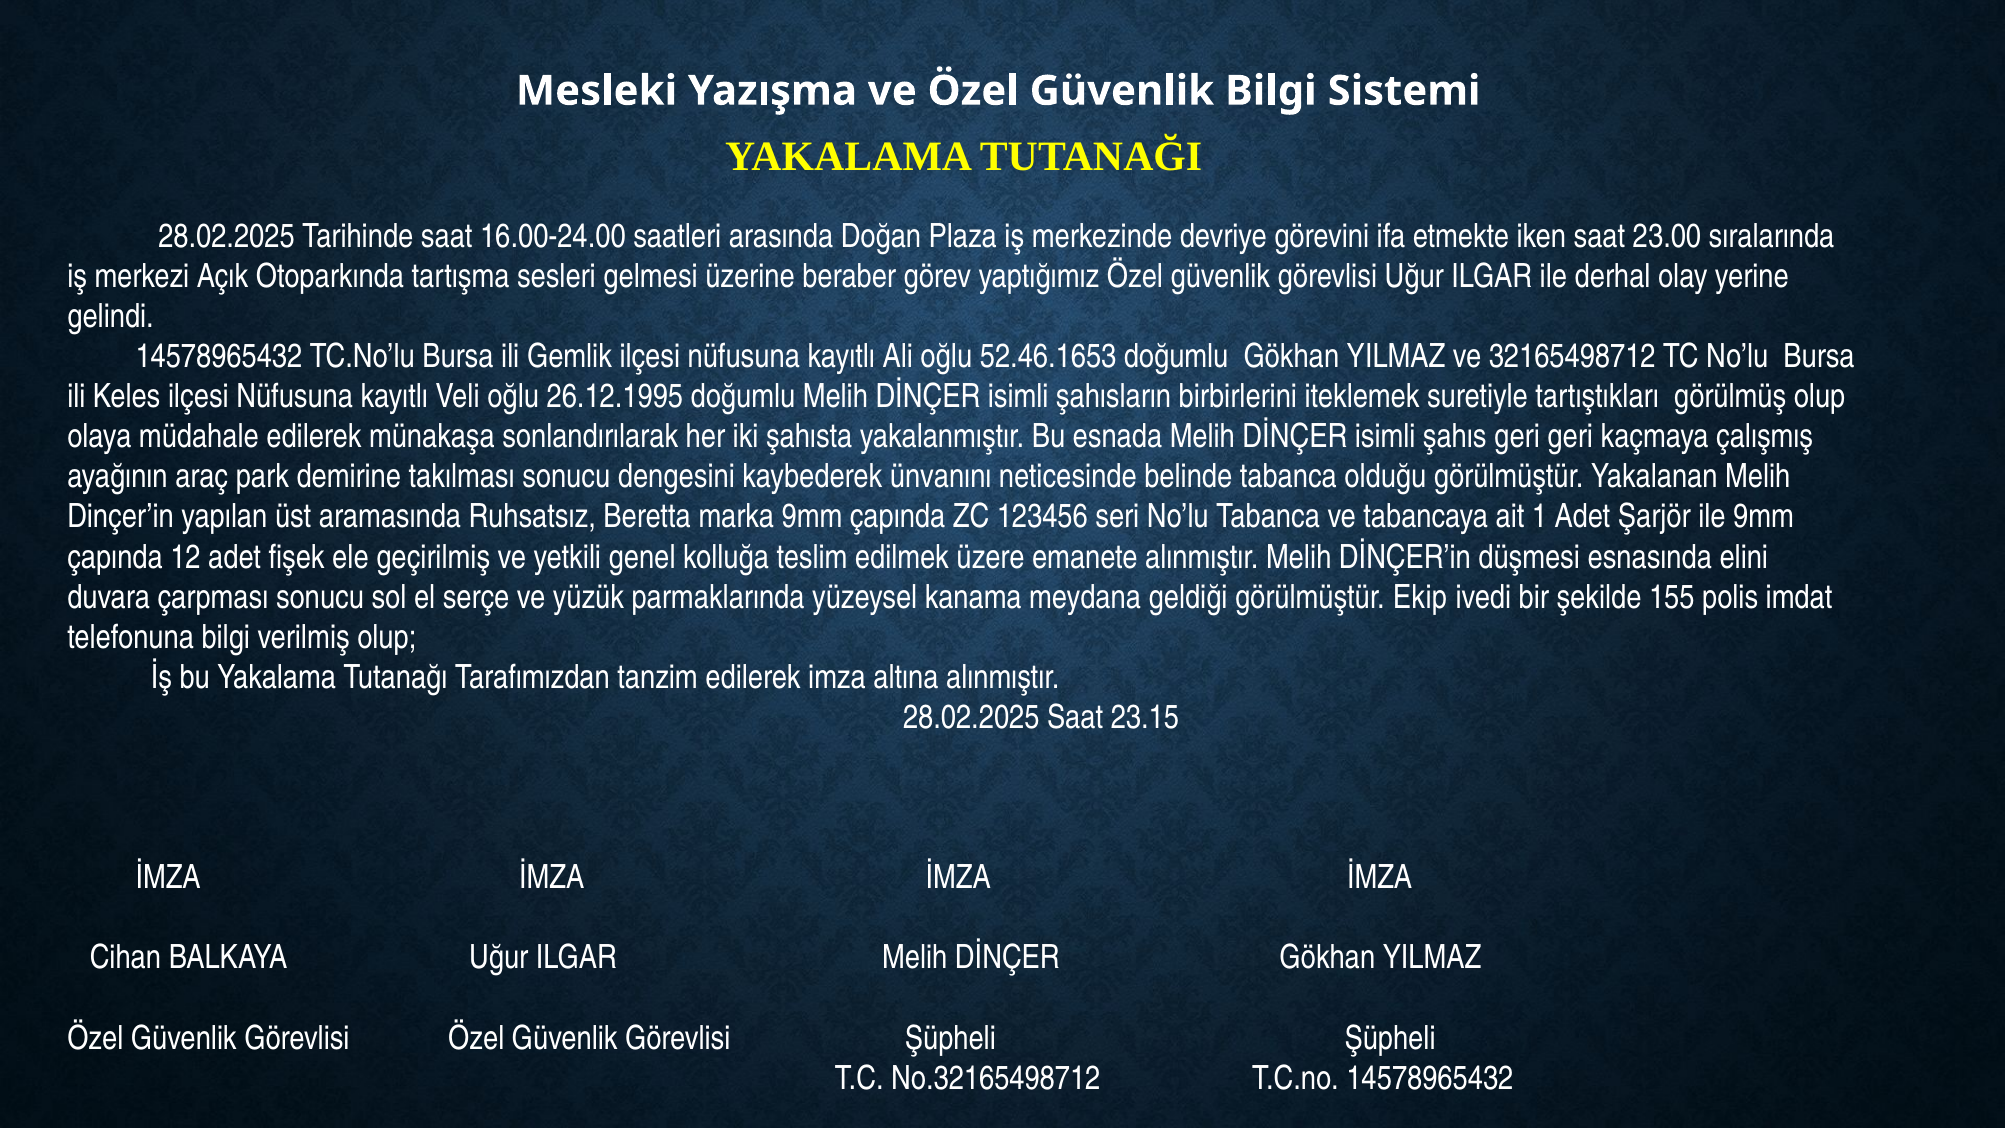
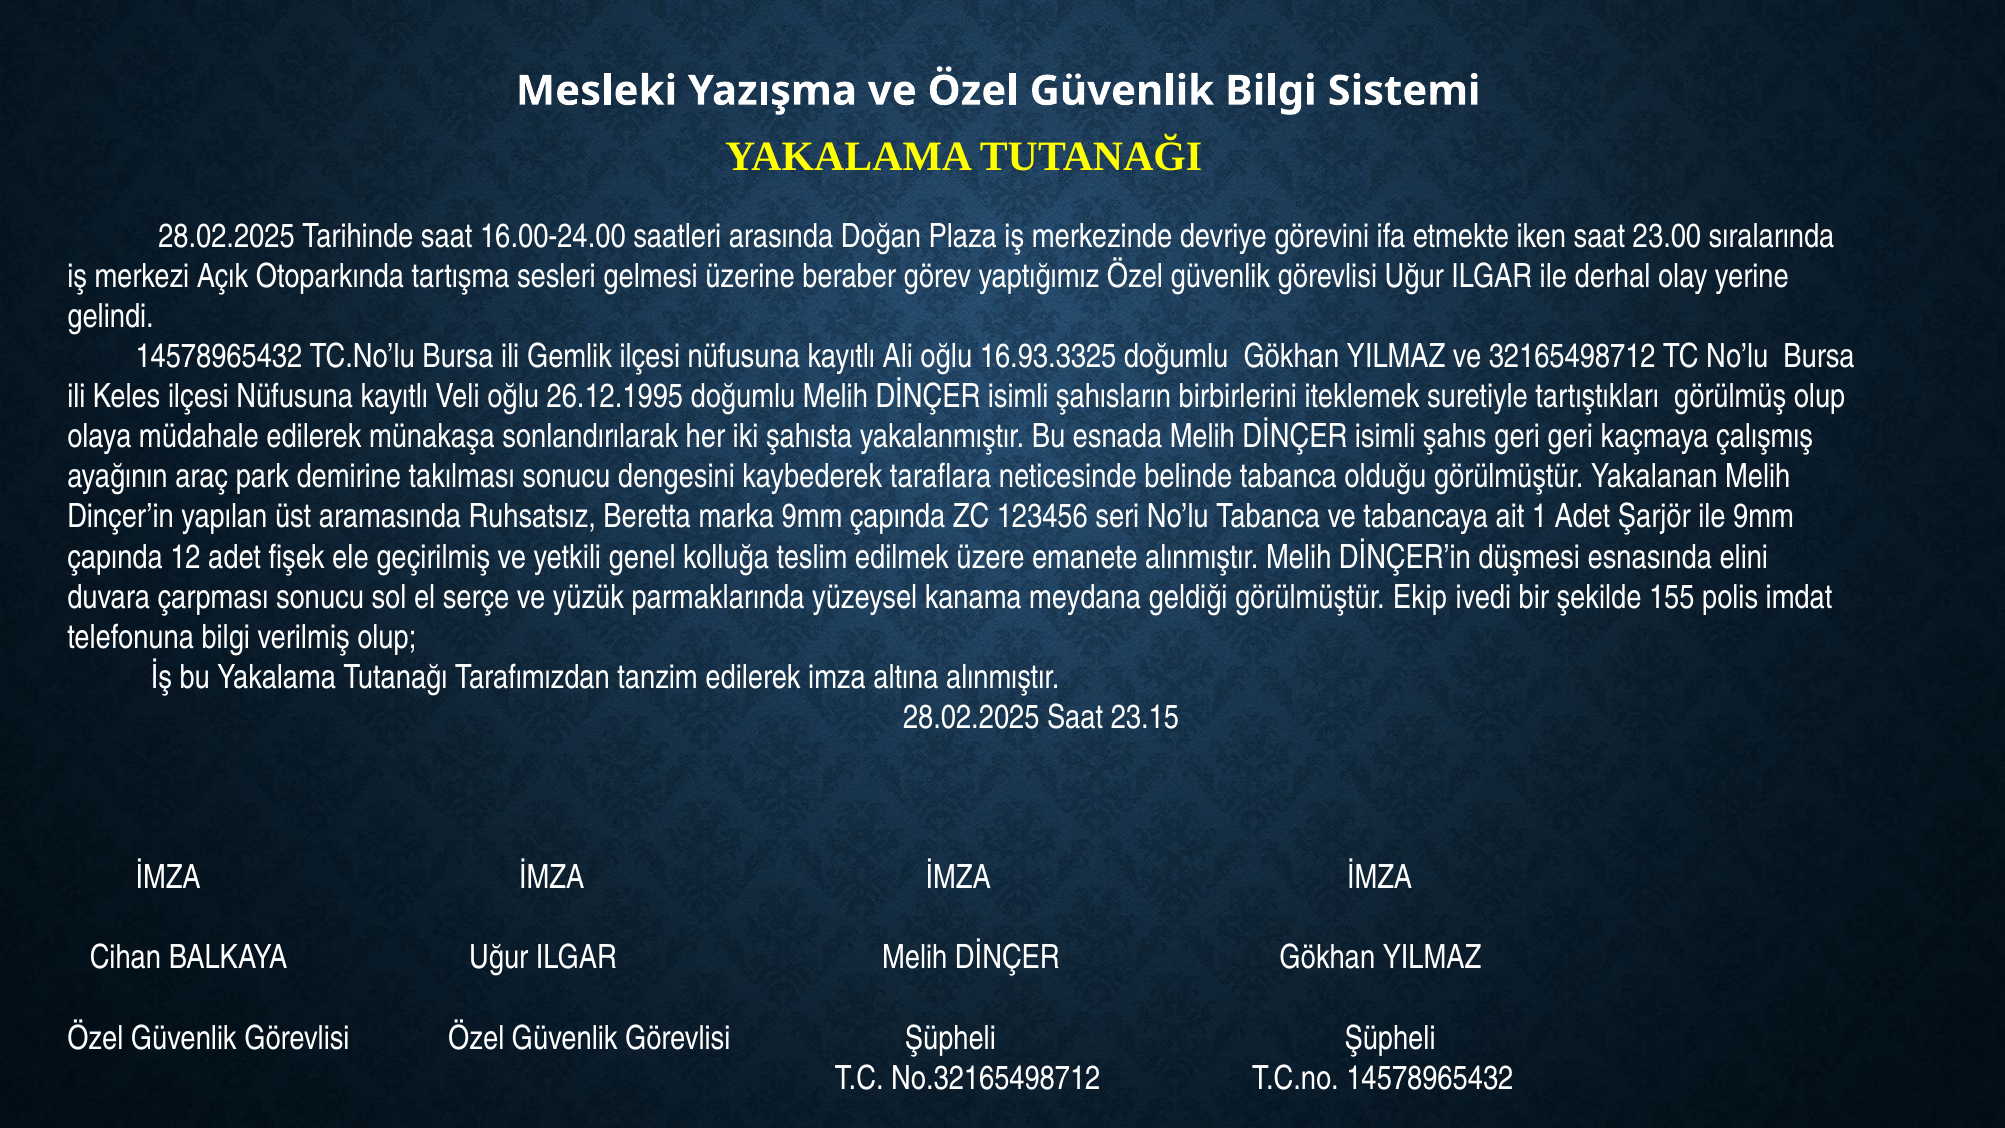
52.46.1653: 52.46.1653 -> 16.93.3325
ünvanını: ünvanını -> taraflara
